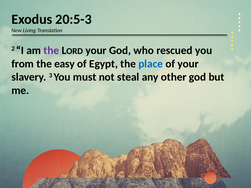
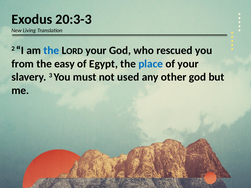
20:5-3: 20:5-3 -> 20:3-3
the at (51, 50) colour: purple -> blue
steal: steal -> used
